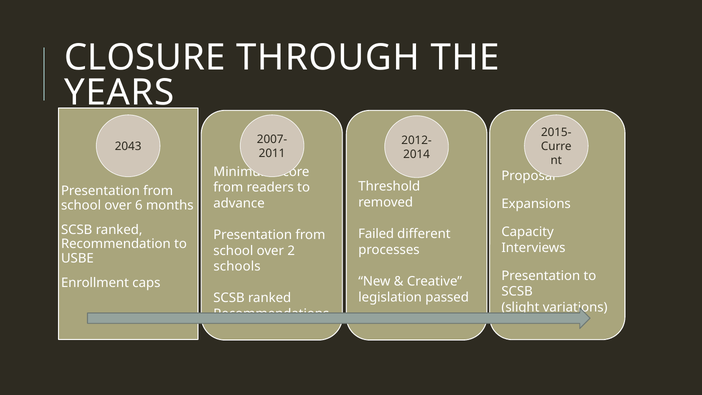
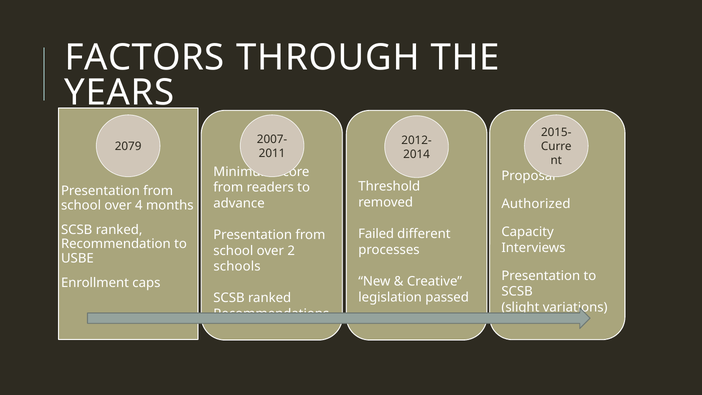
CLOSURE: CLOSURE -> FACTORS
2043: 2043 -> 2079
Expansions: Expansions -> Authorized
6: 6 -> 4
